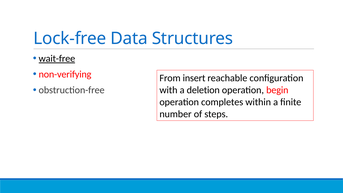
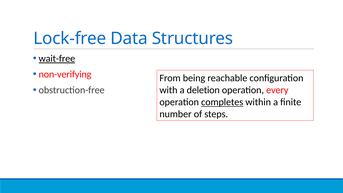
insert: insert -> being
begin: begin -> every
completes underline: none -> present
